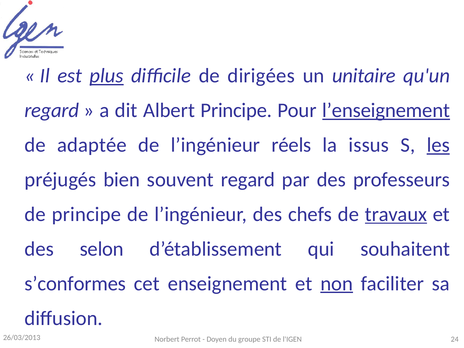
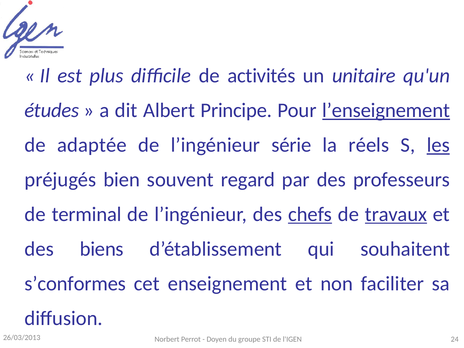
plus underline: present -> none
dirigées: dirigées -> activités
regard at (52, 110): regard -> études
réels: réels -> série
issus: issus -> réels
de principe: principe -> terminal
chefs underline: none -> present
selon: selon -> biens
non underline: present -> none
